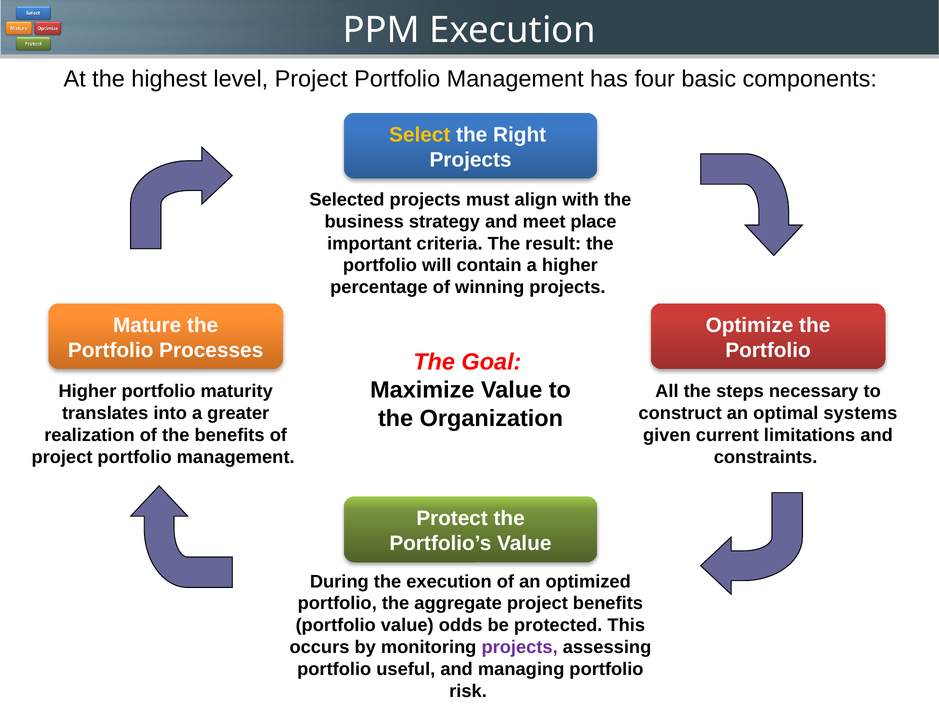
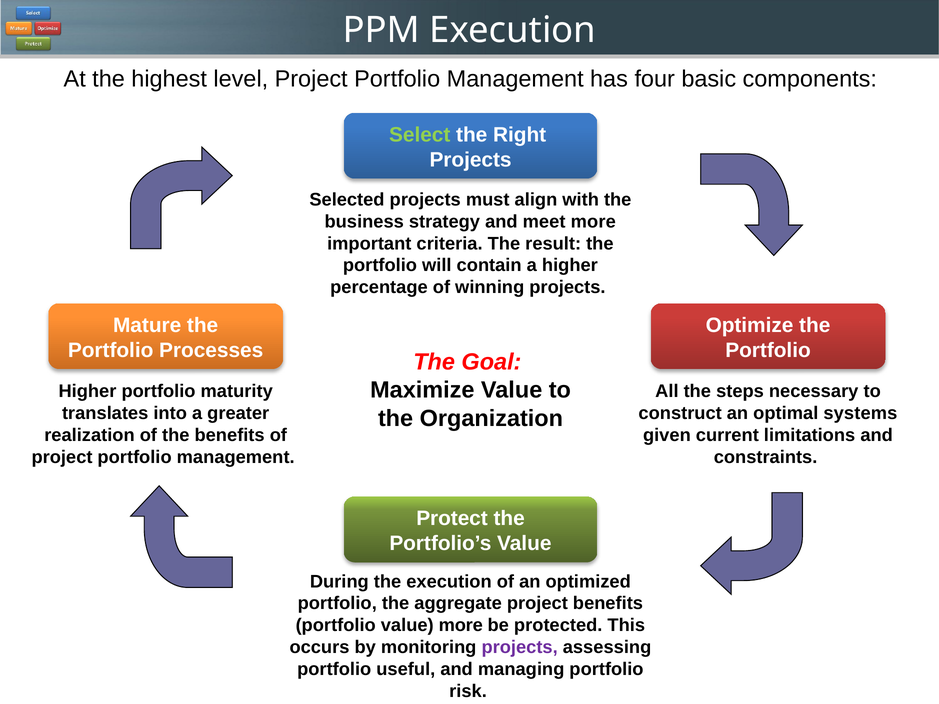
Select colour: yellow -> light green
meet place: place -> more
value odds: odds -> more
